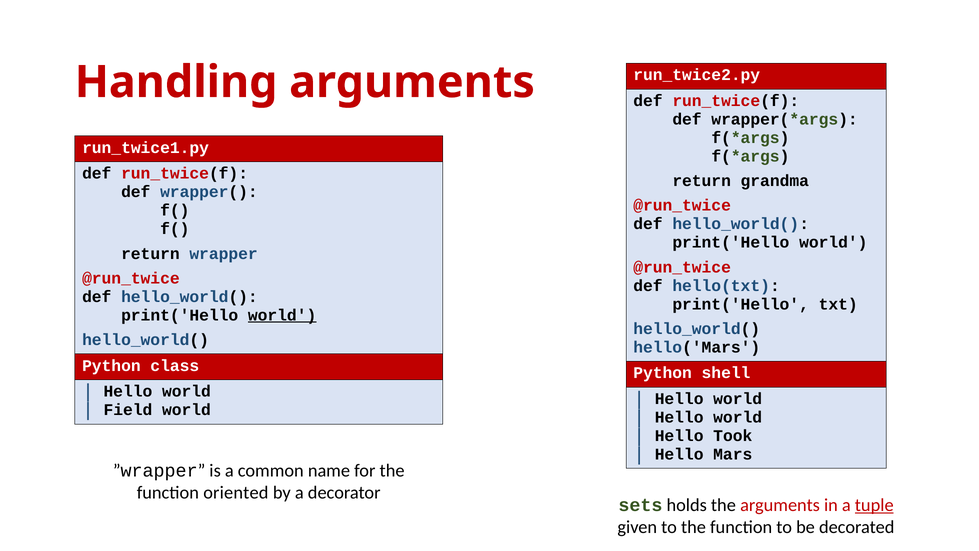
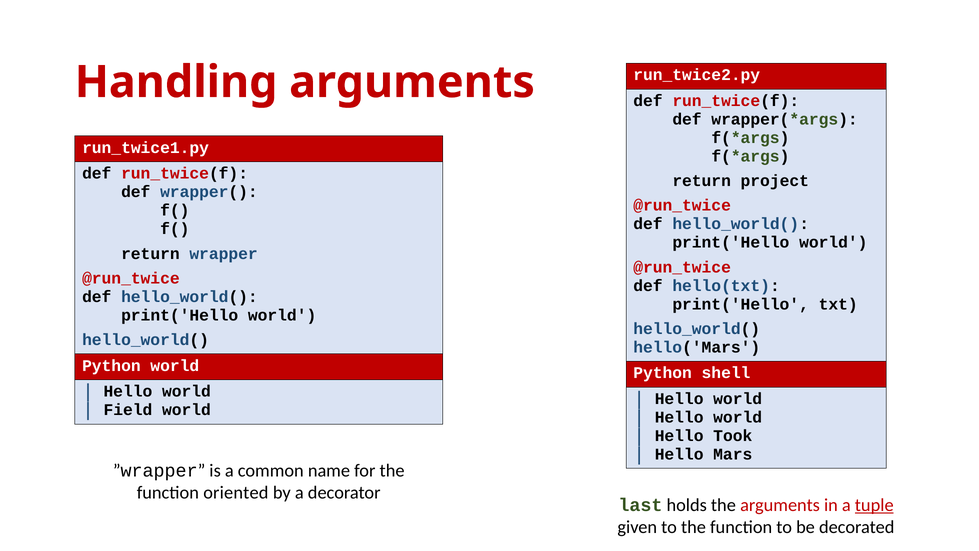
grandma: grandma -> project
world at (282, 315) underline: present -> none
Python class: class -> world
sets: sets -> last
